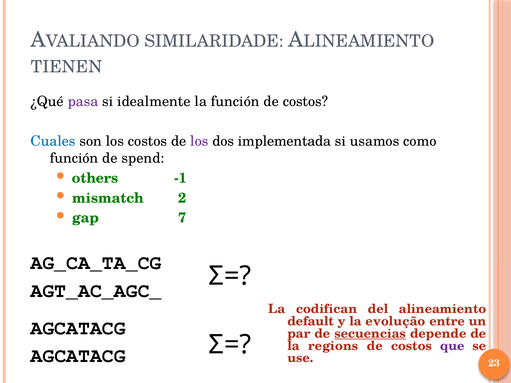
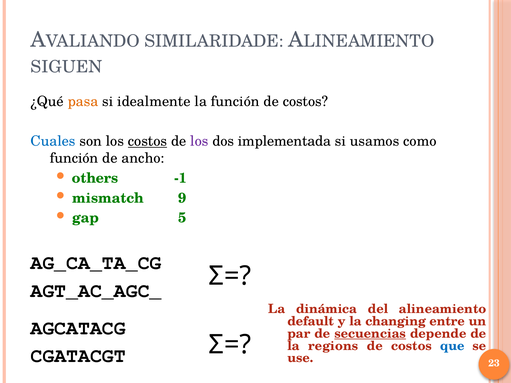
TIENEN: TIENEN -> SIGUEN
pasa colour: purple -> orange
costos at (148, 141) underline: none -> present
spend: spend -> ancho
2: 2 -> 9
7: 7 -> 5
codifican: codifican -> dinámica
evolução: evolução -> changing
que colour: purple -> blue
AGCATACG at (78, 356): AGCATACG -> CGATACGT
